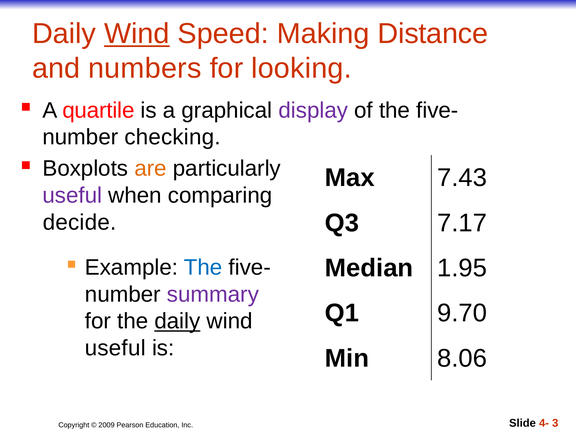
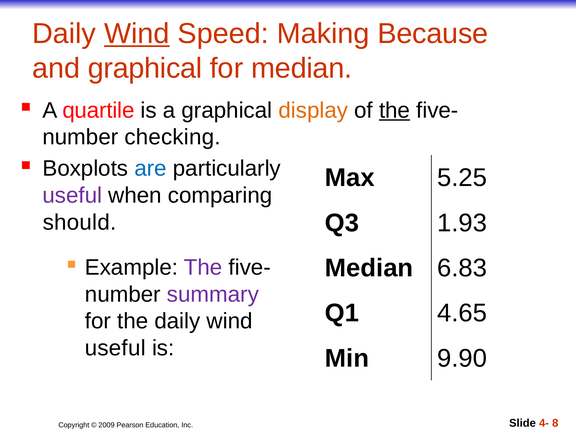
Distance: Distance -> Because
and numbers: numbers -> graphical
for looking: looking -> median
display colour: purple -> orange
the at (395, 110) underline: none -> present
are colour: orange -> blue
7.43: 7.43 -> 5.25
7.17: 7.17 -> 1.93
decide: decide -> should
1.95: 1.95 -> 6.83
The at (203, 267) colour: blue -> purple
9.70: 9.70 -> 4.65
daily at (177, 321) underline: present -> none
8.06: 8.06 -> 9.90
3: 3 -> 8
